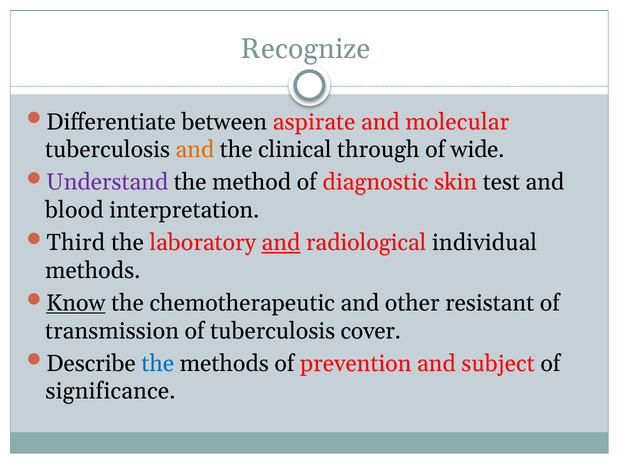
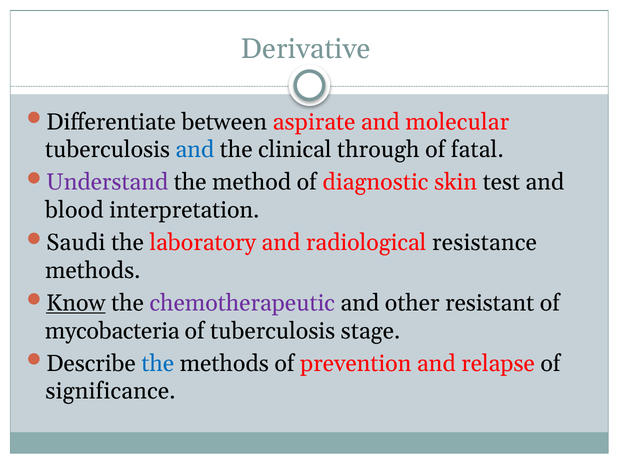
Recognize: Recognize -> Derivative
and at (195, 150) colour: orange -> blue
wide: wide -> fatal
Third: Third -> Saudi
and at (281, 243) underline: present -> none
individual: individual -> resistance
chemotherapeutic colour: black -> purple
transmission: transmission -> mycobacteria
cover: cover -> stage
subject: subject -> relapse
